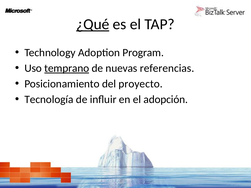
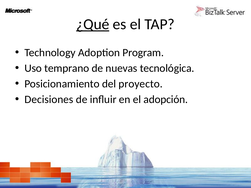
temprano underline: present -> none
referencias: referencias -> tecnológica
Tecnología: Tecnología -> Decisiones
